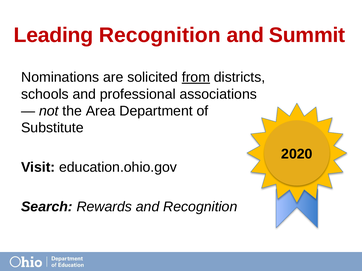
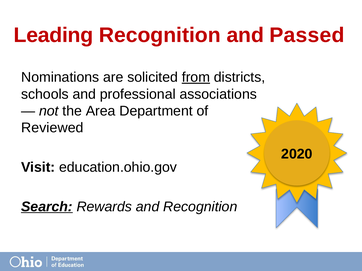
Summit: Summit -> Passed
Substitute: Substitute -> Reviewed
Search underline: none -> present
